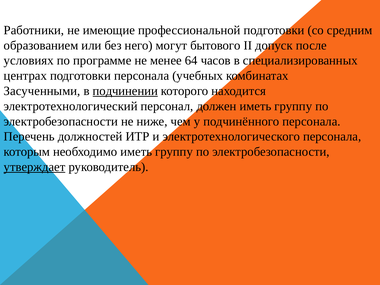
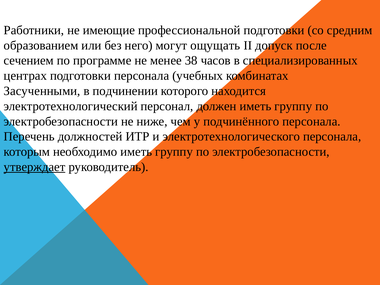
бытового: бытового -> ощущать
условиях: условиях -> сечением
64: 64 -> 38
подчинении underline: present -> none
